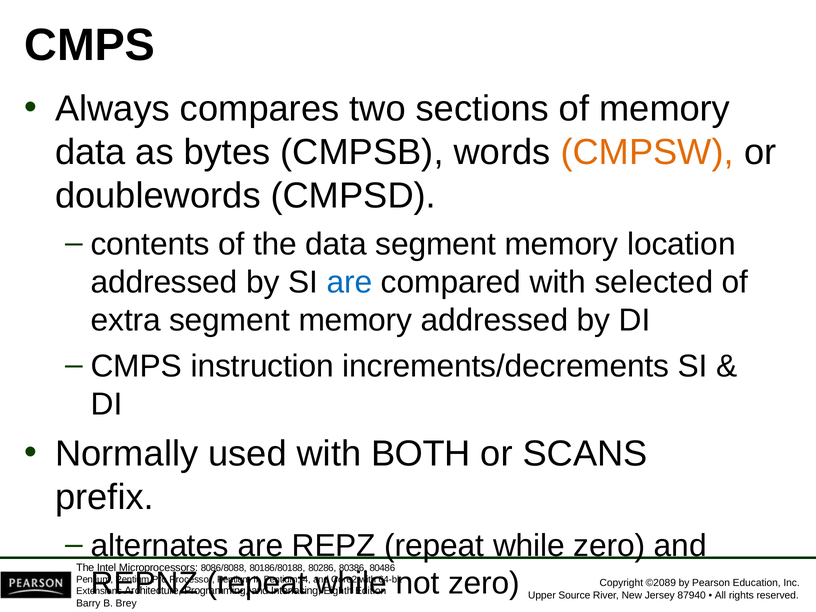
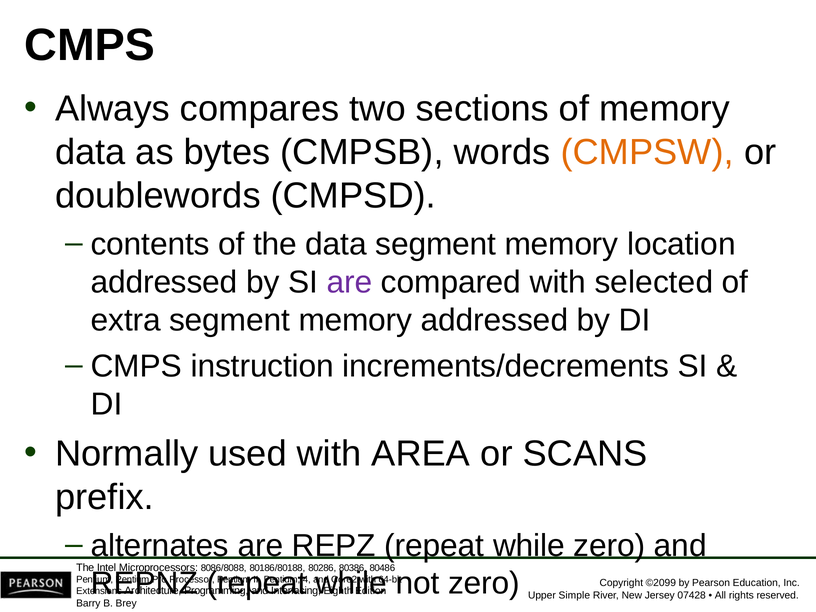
are at (350, 282) colour: blue -> purple
BOTH: BOTH -> AREA
©2089: ©2089 -> ©2099
Source: Source -> Simple
87940: 87940 -> 07428
